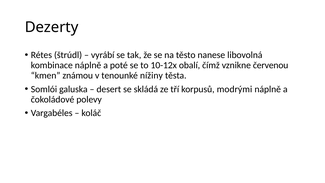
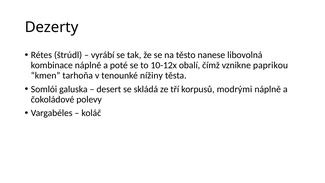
červenou: červenou -> paprikou
známou: známou -> tarhoňa
